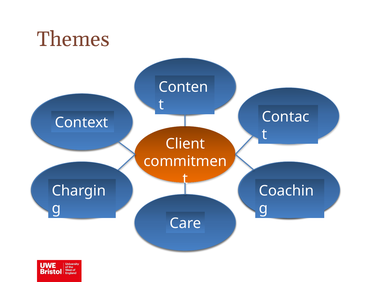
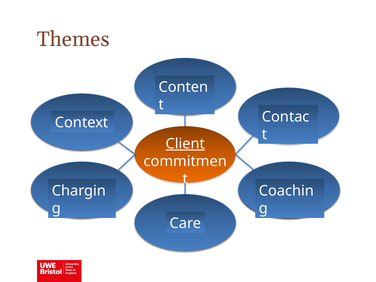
Client underline: none -> present
